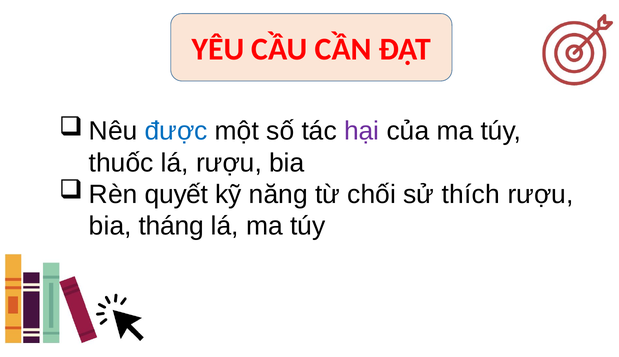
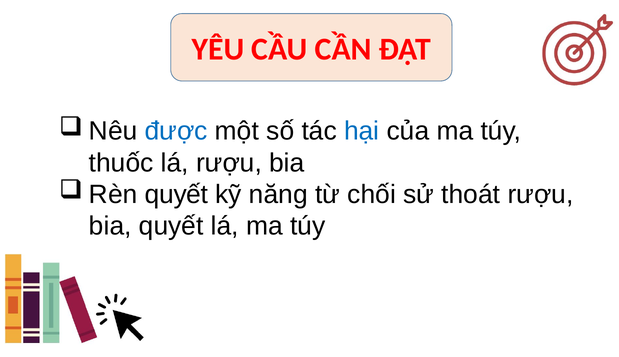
hại colour: purple -> blue
thích: thích -> thoát
bia tháng: tháng -> quyết
